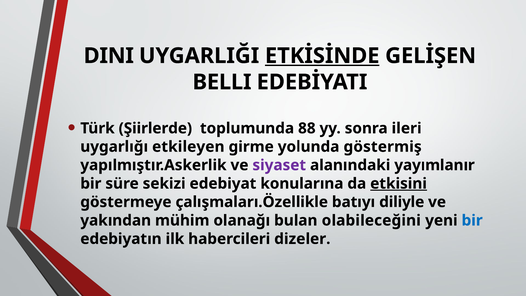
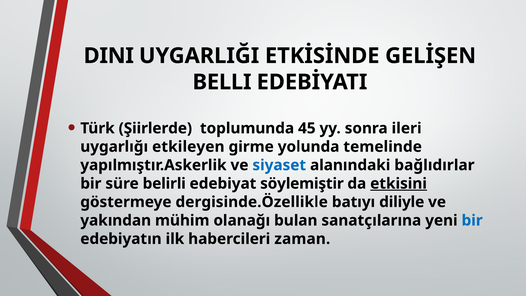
ETKİSİNDE underline: present -> none
88: 88 -> 45
göstermiş: göstermiş -> temelinde
siyaset colour: purple -> blue
yayımlanır: yayımlanır -> bağlıdırlar
sekizi: sekizi -> belirli
konularına: konularına -> söylemiştir
çalışmaları.Özellikle: çalışmaları.Özellikle -> dergisinde.Özellikle
olabileceğini: olabileceğini -> sanatçılarına
dizeler: dizeler -> zaman
